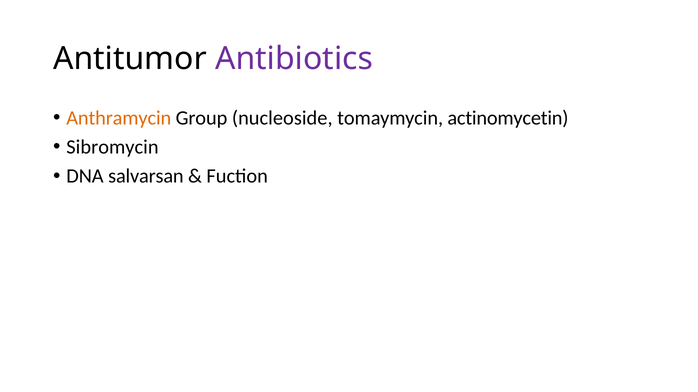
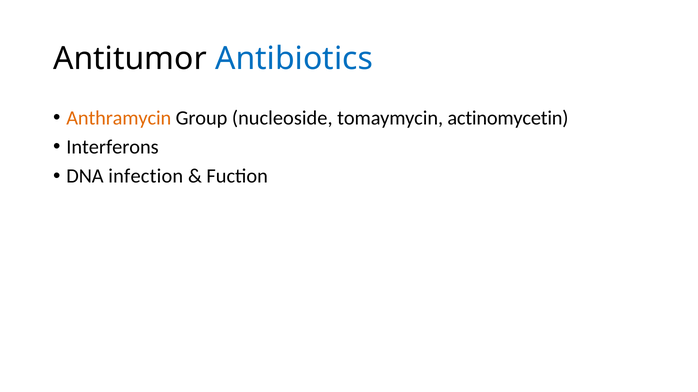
Antibiotics colour: purple -> blue
Sibromycin: Sibromycin -> Interferons
salvarsan: salvarsan -> infection
